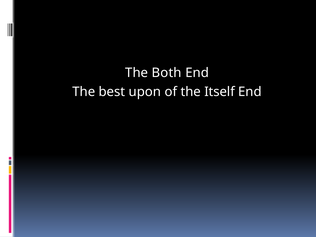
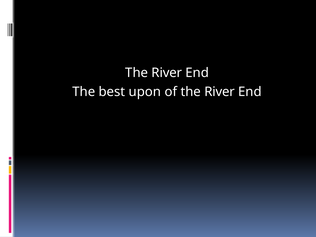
Both at (167, 73): Both -> River
of the Itself: Itself -> River
